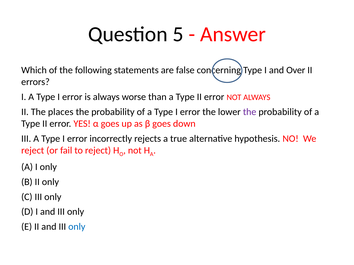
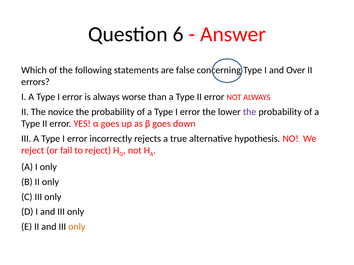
5: 5 -> 6
places: places -> novice
only at (77, 227) colour: blue -> orange
